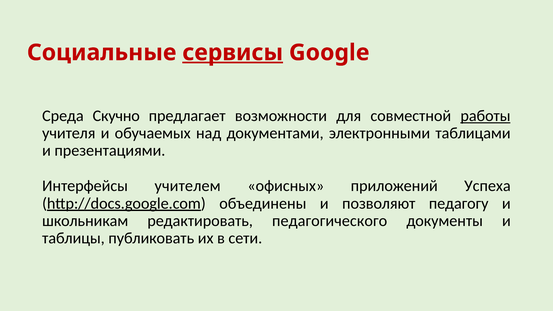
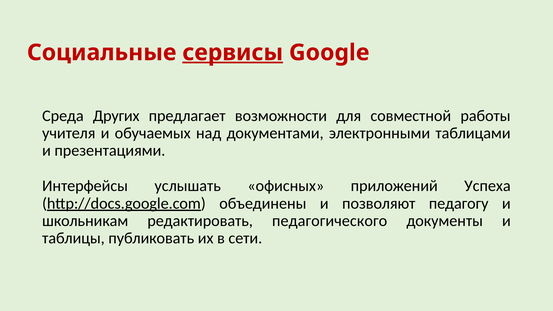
Скучно: Скучно -> Других
работы underline: present -> none
учителем: учителем -> услышать
